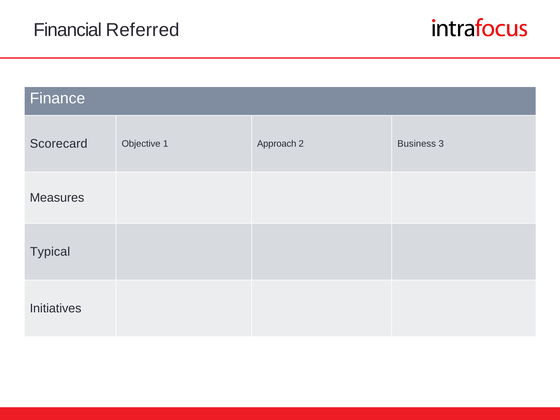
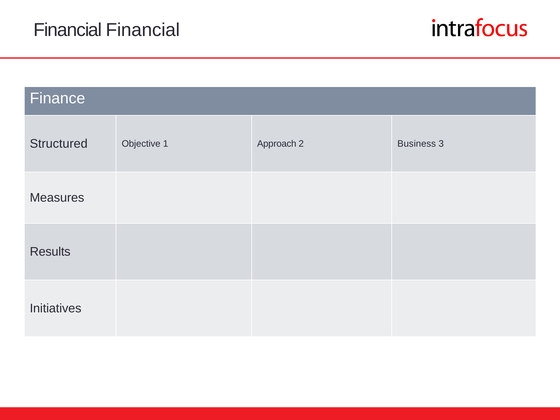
Financial Referred: Referred -> Financial
Scorecard: Scorecard -> Structured
Typical: Typical -> Results
